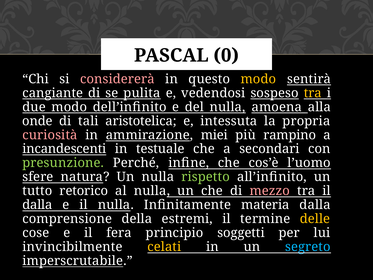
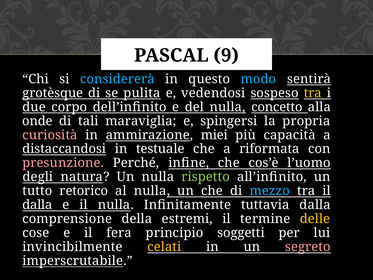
0: 0 -> 9
considererà colour: pink -> light blue
modo at (258, 79) colour: yellow -> light blue
cangiante: cangiante -> grotèsque
due modo: modo -> corpo
amoena: amoena -> concetto
aristotelica: aristotelica -> maraviglia
intessuta: intessuta -> spingersi
rampino: rampino -> capacità
incandescenti: incandescenti -> distaccandosi
secondari: secondari -> riformata
presunzione colour: light green -> pink
sfere: sfere -> degli
mezzo colour: pink -> light blue
materia: materia -> tuttavia
segreto colour: light blue -> pink
